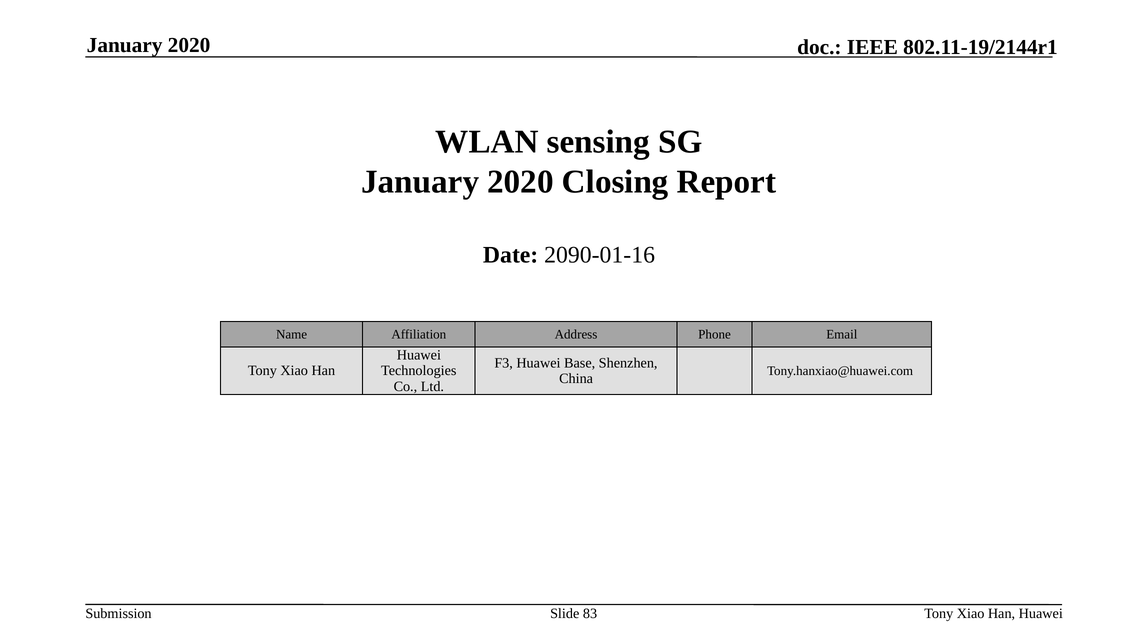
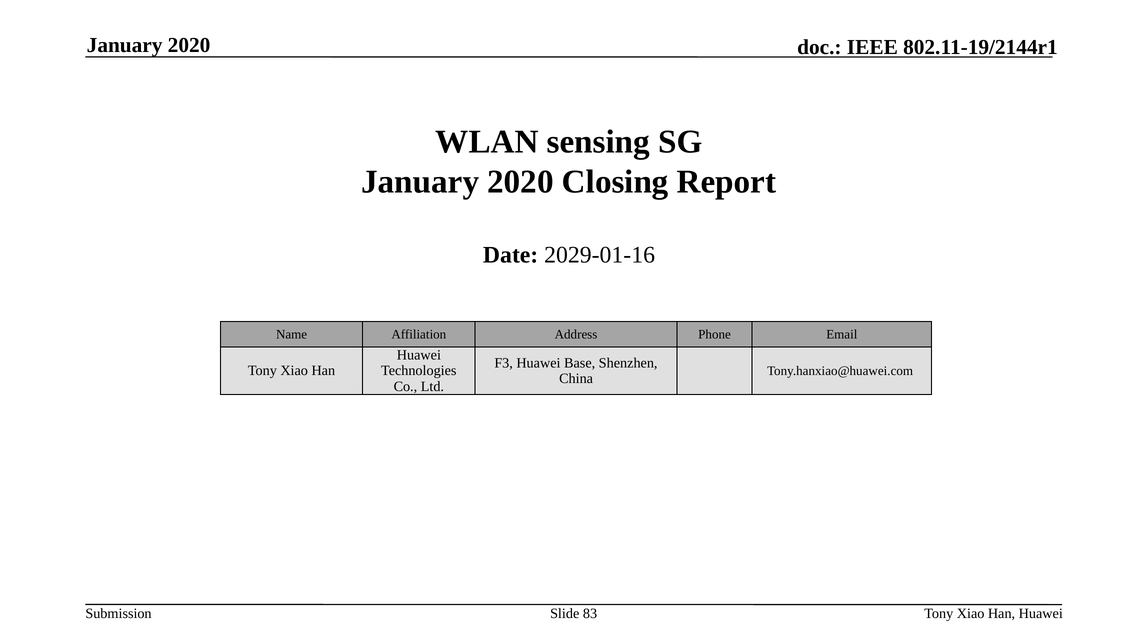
2090-01-16: 2090-01-16 -> 2029-01-16
